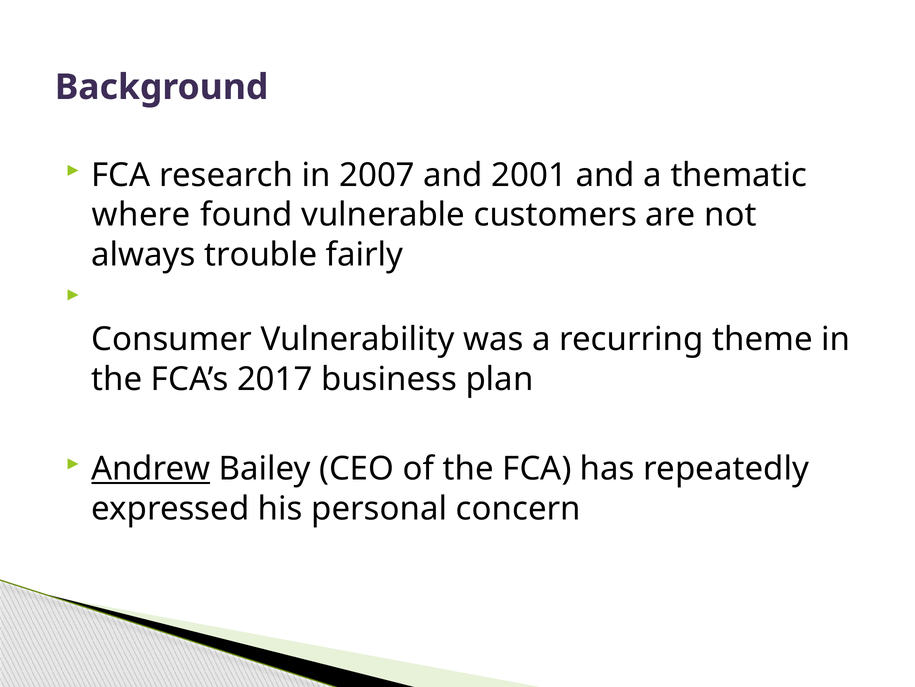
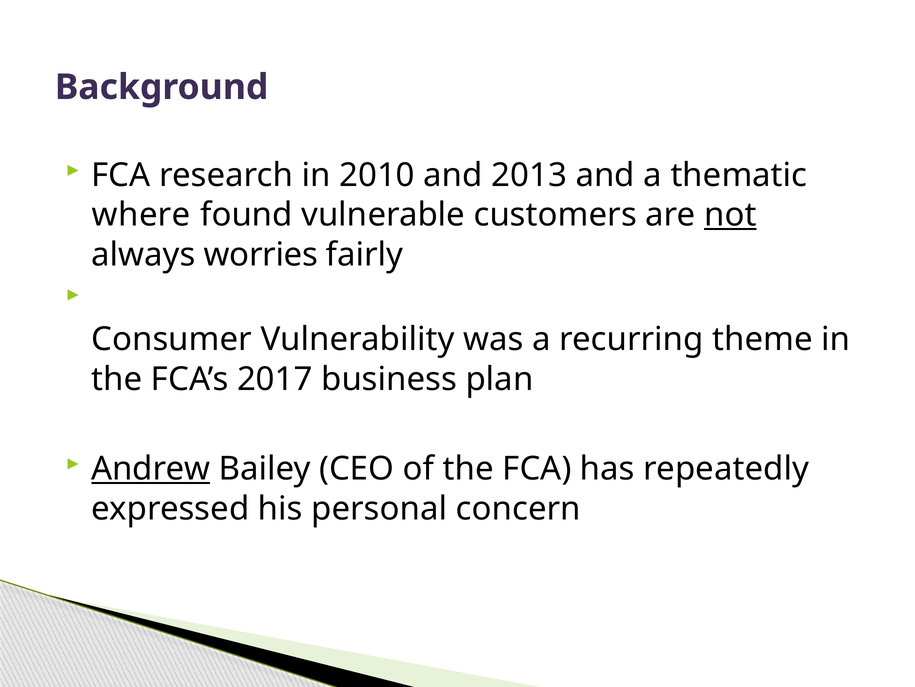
2007: 2007 -> 2010
2001: 2001 -> 2013
not underline: none -> present
trouble: trouble -> worries
